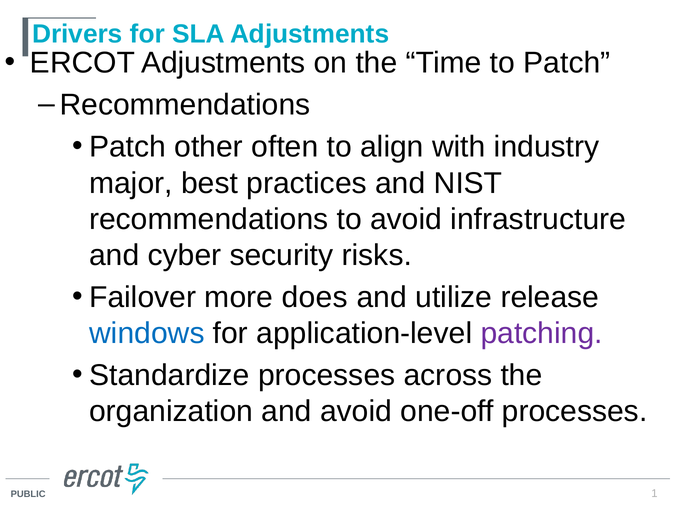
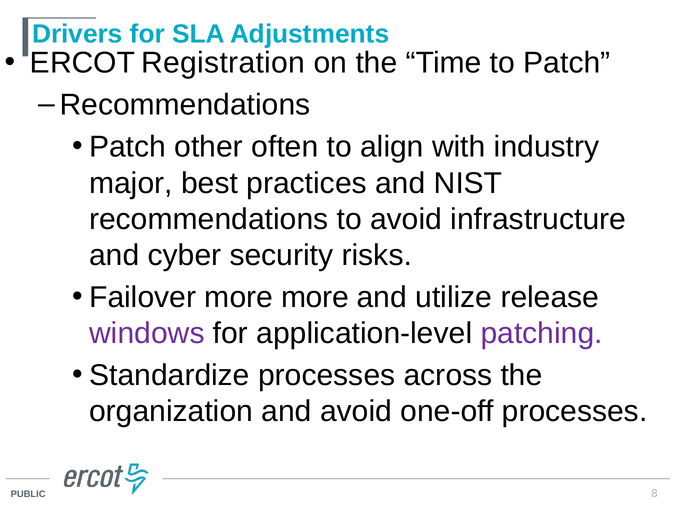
ERCOT Adjustments: Adjustments -> Registration
more does: does -> more
windows colour: blue -> purple
1: 1 -> 8
